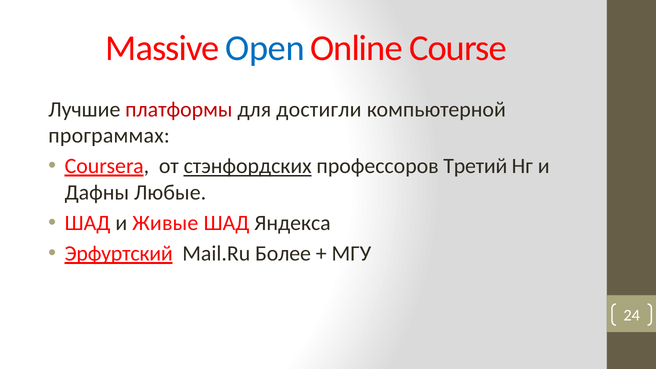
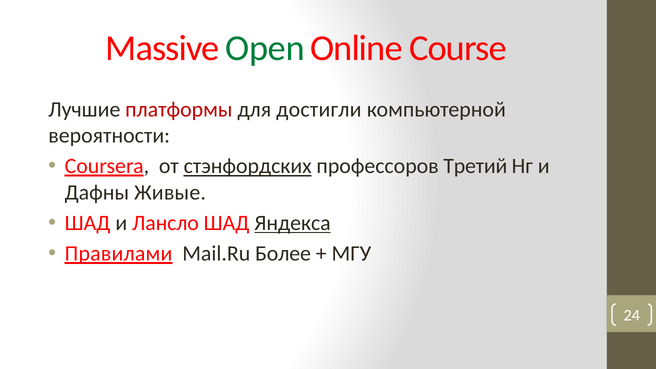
Open colour: blue -> green
программах: программах -> вероятности
Любые: Любые -> Живые
Живые: Живые -> Лансло
Яндекса underline: none -> present
Эрфуртский: Эрфуртский -> Правилами
